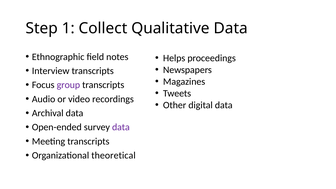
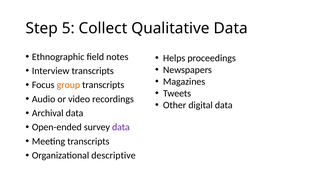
1: 1 -> 5
group colour: purple -> orange
theoretical: theoretical -> descriptive
